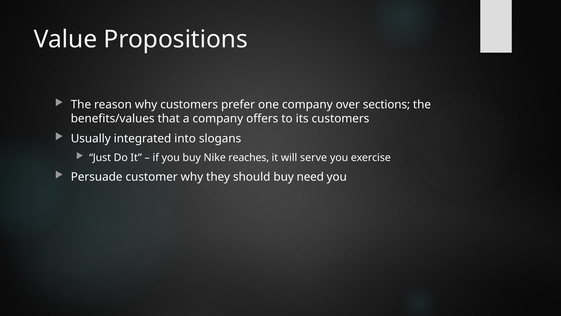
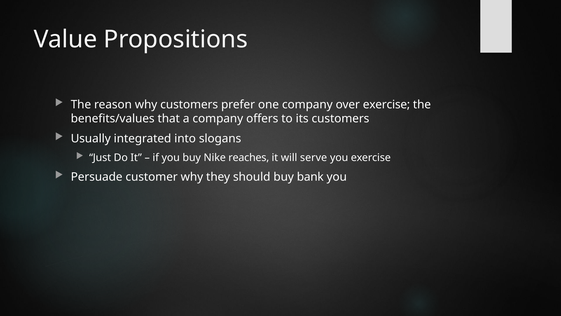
over sections: sections -> exercise
need: need -> bank
